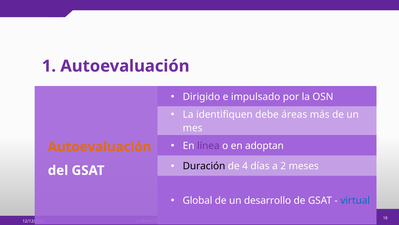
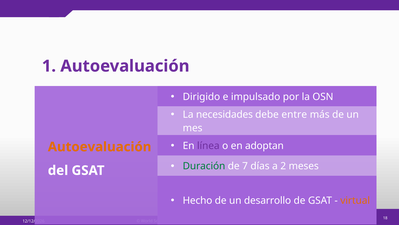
identifiquen: identifiquen -> necesidades
áreas: áreas -> entre
Duración colour: black -> green
4: 4 -> 7
Global: Global -> Hecho
virtual colour: blue -> orange
